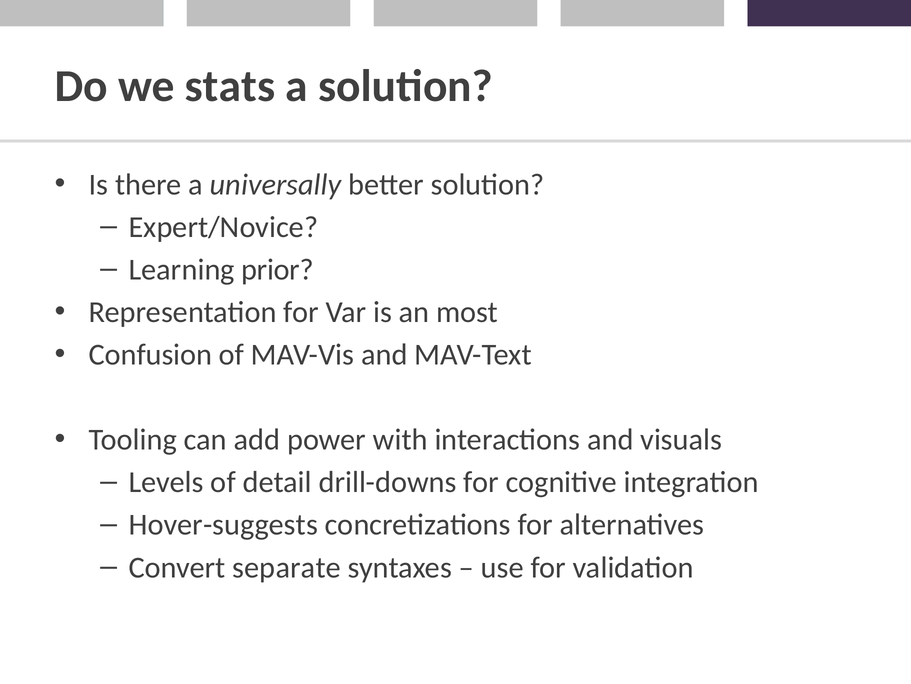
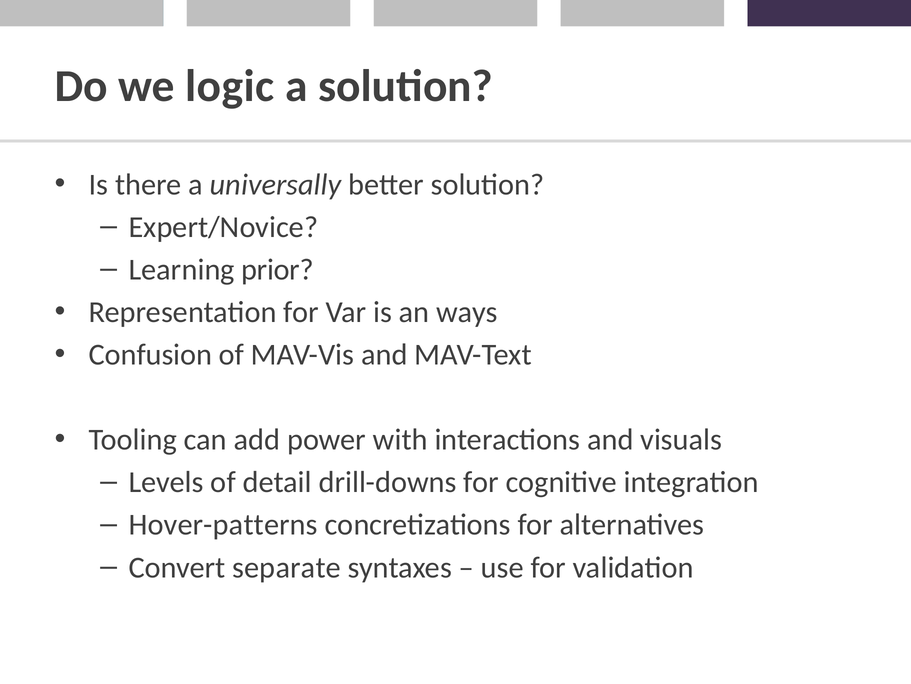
stats: stats -> logic
most: most -> ways
Hover-suggests: Hover-suggests -> Hover-patterns
